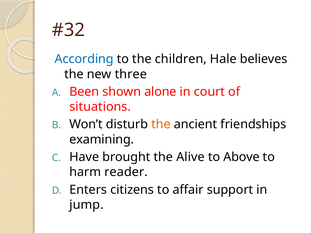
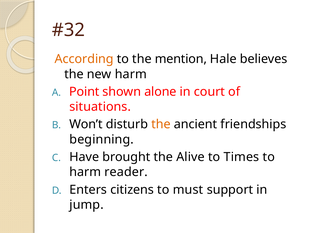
According colour: blue -> orange
children: children -> mention
new three: three -> harm
Been: Been -> Point
examining: examining -> beginning
Above: Above -> Times
affair: affair -> must
